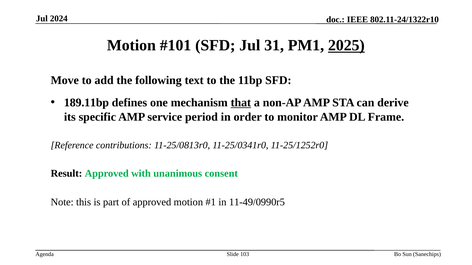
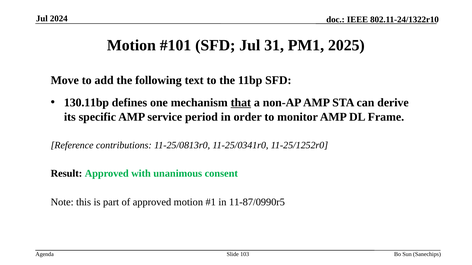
2025 underline: present -> none
189.11bp: 189.11bp -> 130.11bp
11-49/0990r5: 11-49/0990r5 -> 11-87/0990r5
